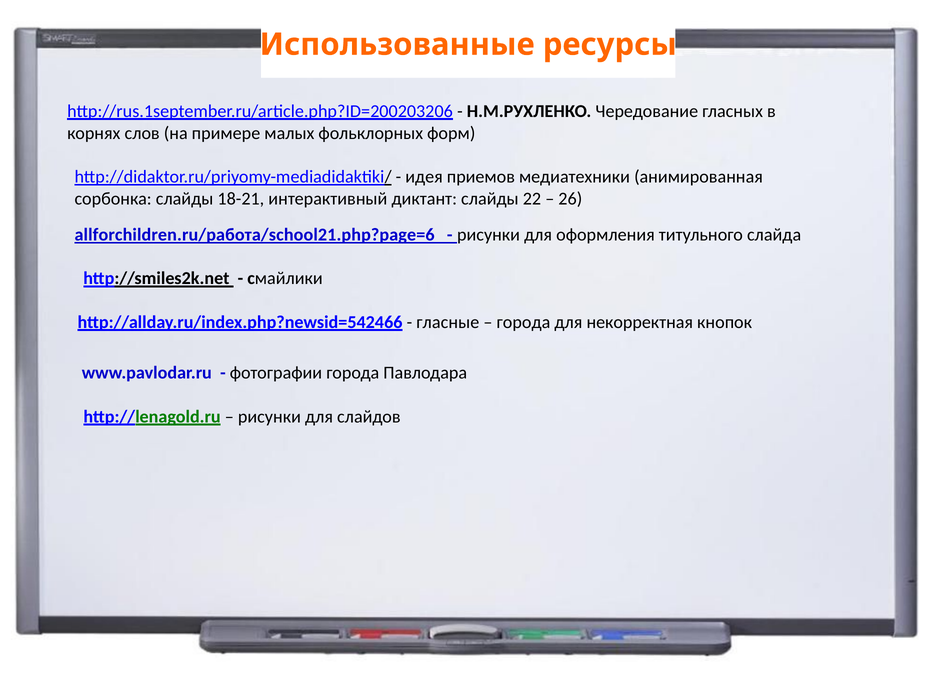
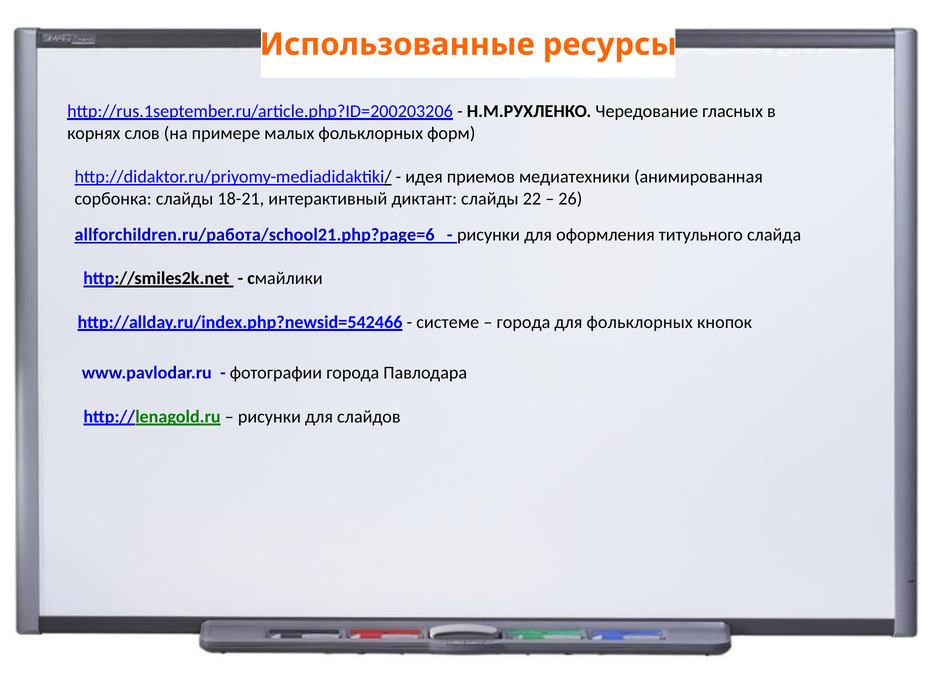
гласные: гласные -> системе
для некорректная: некорректная -> фольклорных
